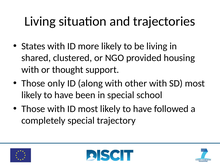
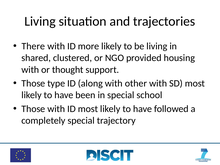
States: States -> There
only: only -> type
